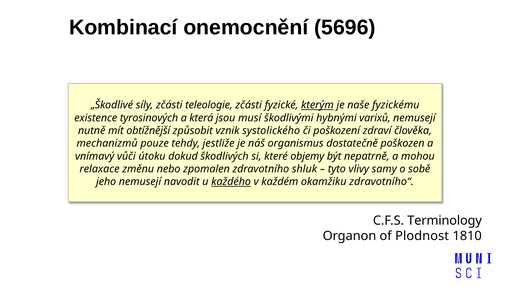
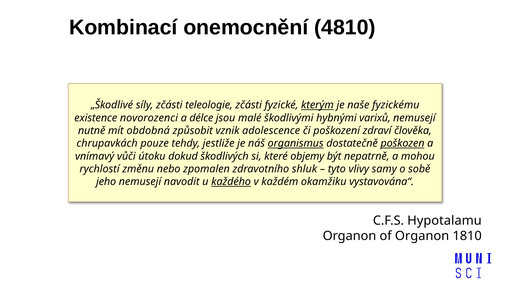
5696: 5696 -> 4810
tyrosinových: tyrosinových -> novorozenci
která: která -> délce
musí: musí -> malé
obtížnější: obtížnější -> obdobná
systolického: systolického -> adolescence
mechanizmů: mechanizmů -> chrupavkách
organismus underline: none -> present
poškozen underline: none -> present
relaxace: relaxace -> rychlostí
zdravotního“: zdravotního“ -> vystavována“
Terminology: Terminology -> Hypotalamu
of Plodnost: Plodnost -> Organon
